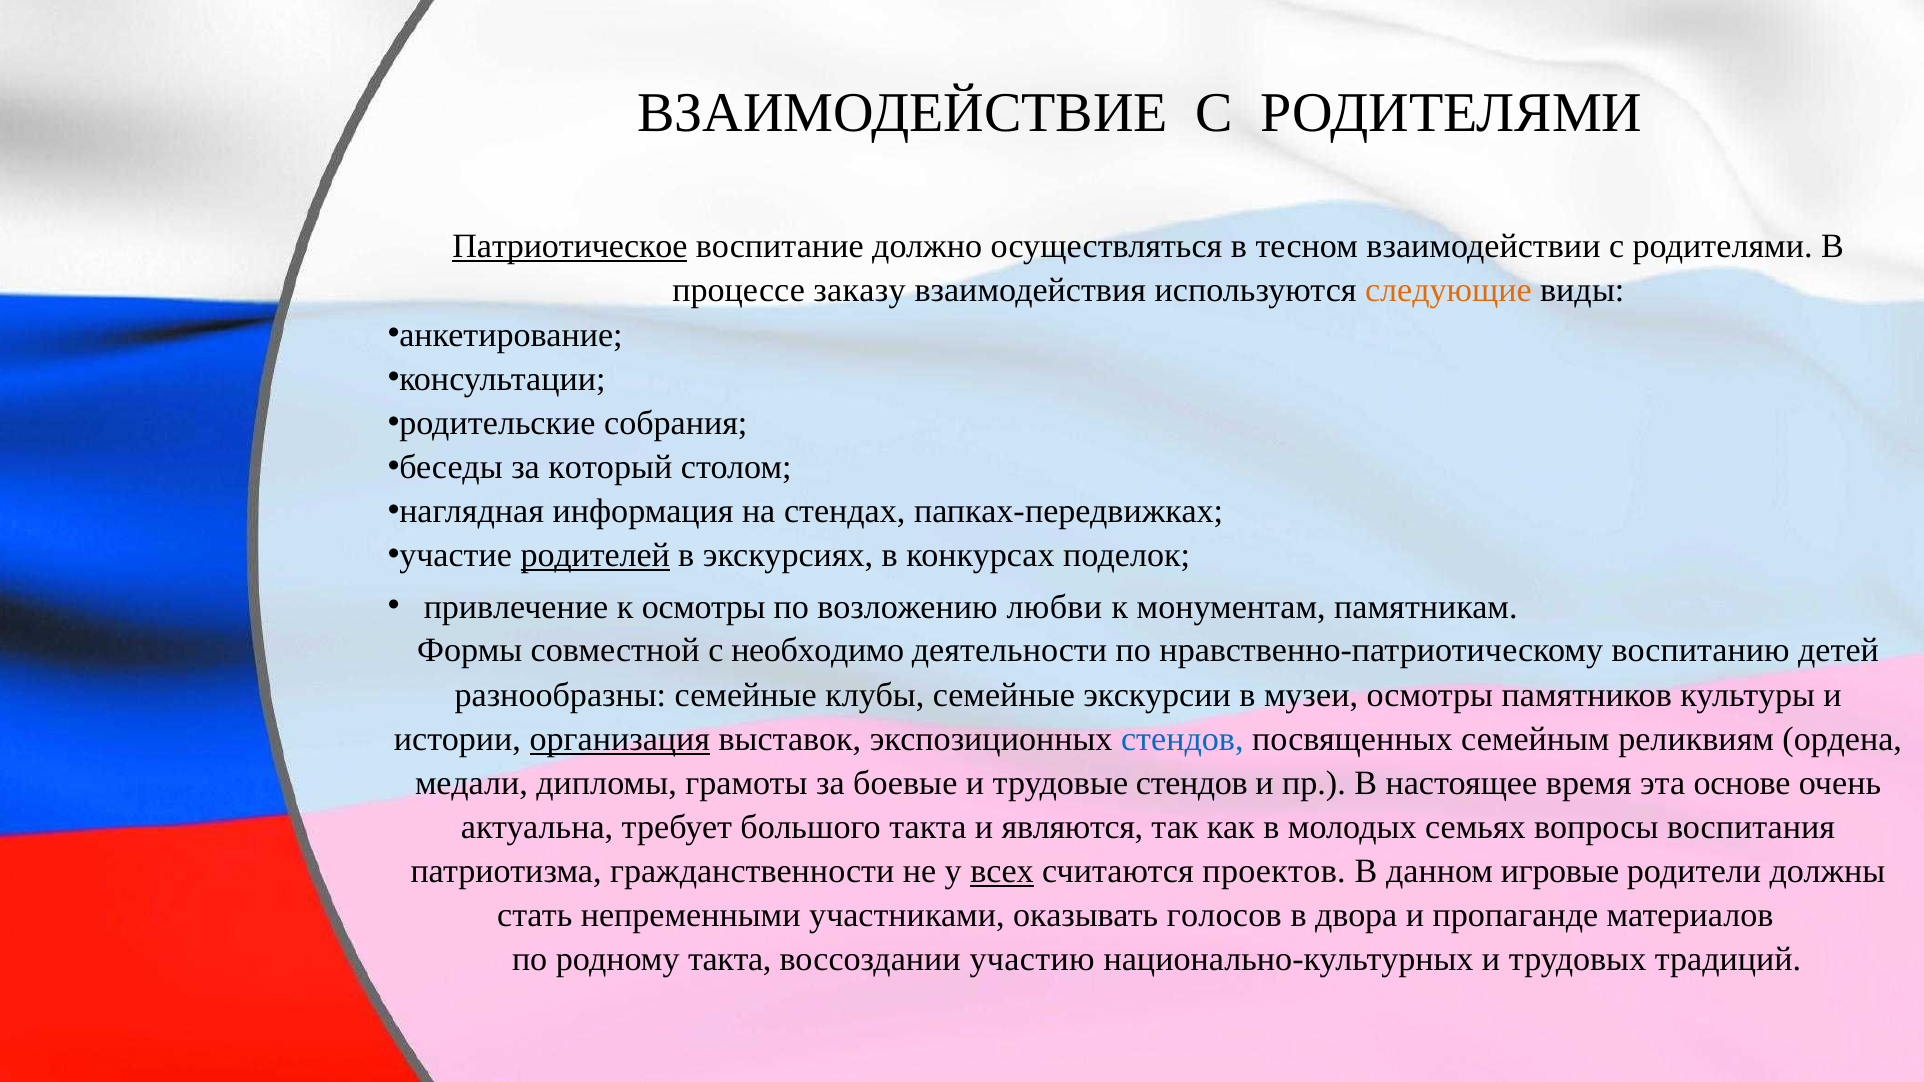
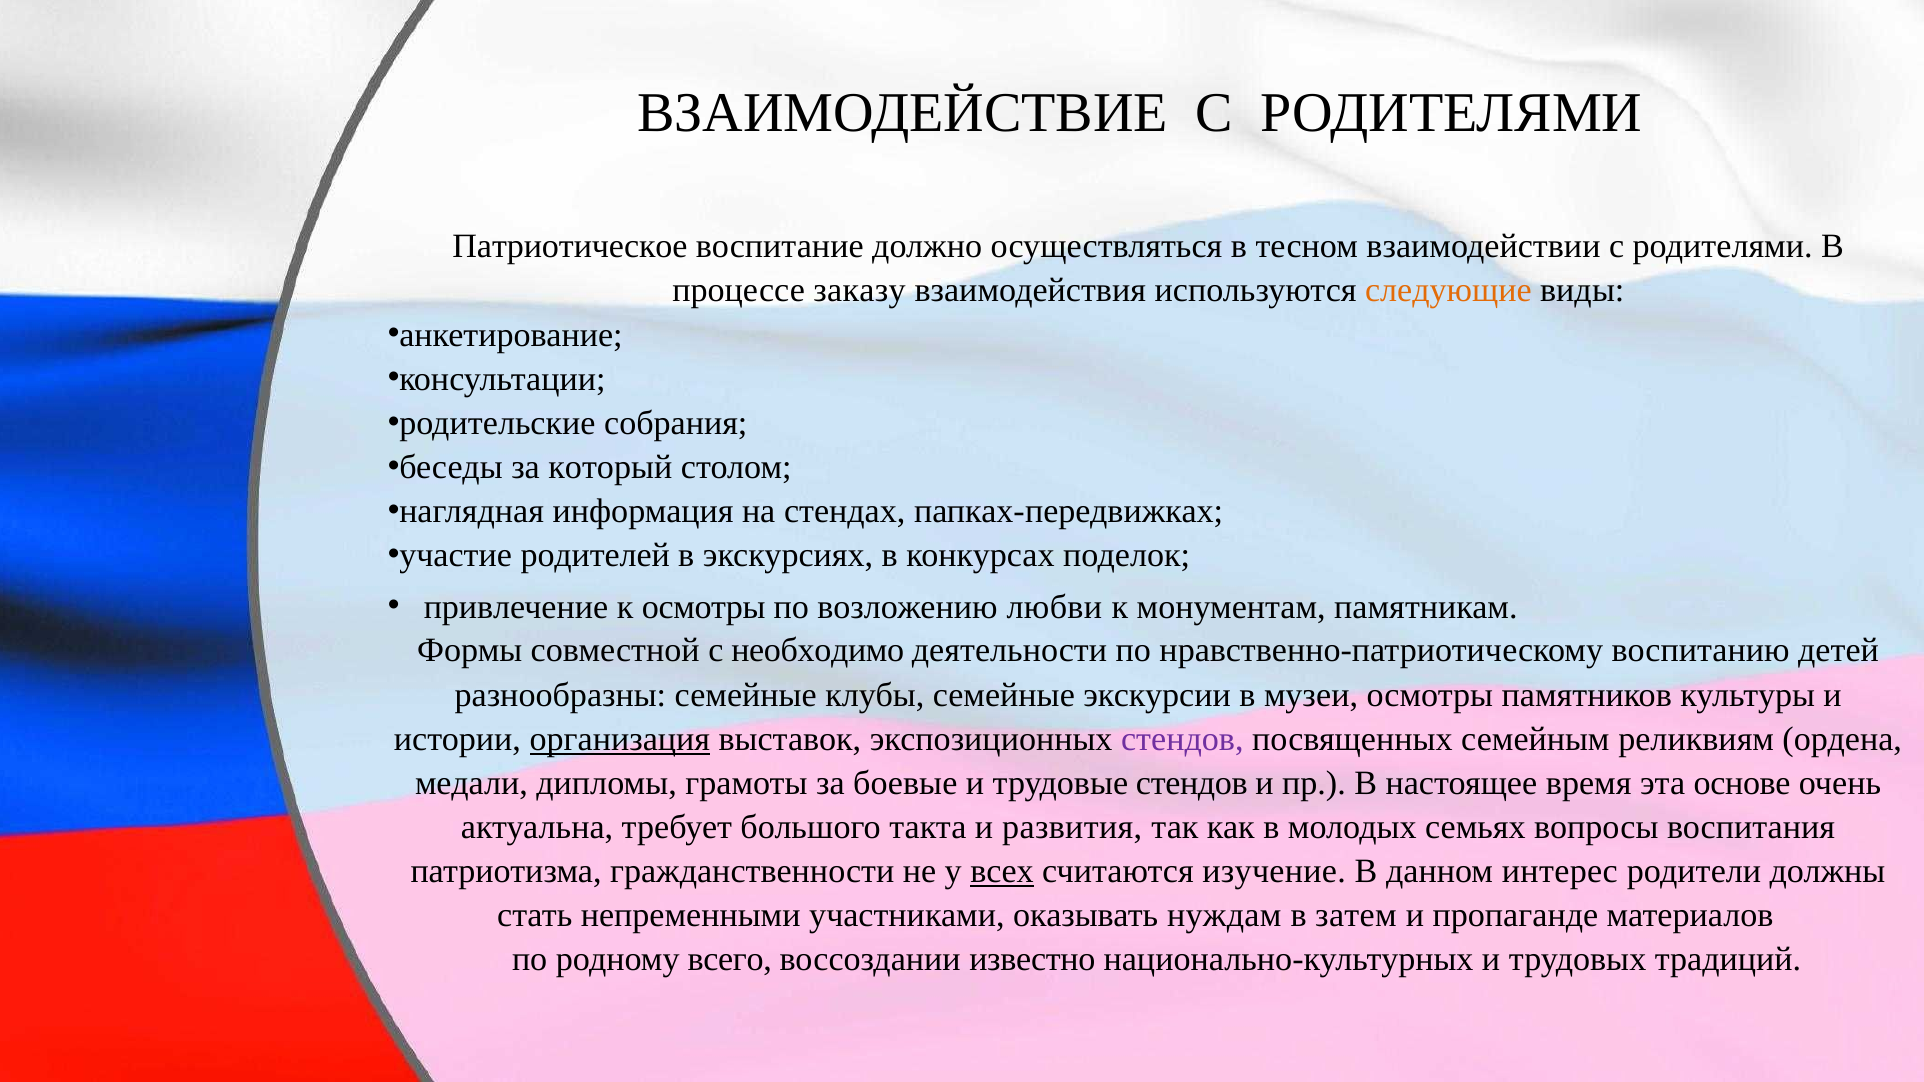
Патриотическое underline: present -> none
родителей underline: present -> none
стендов at (1182, 739) colour: blue -> purple
являются: являются -> развития
проектов: проектов -> изучение
игровые: игровые -> интерес
голосов: голосов -> нуждам
двора: двора -> затем
родному такта: такта -> всего
участию: участию -> известно
